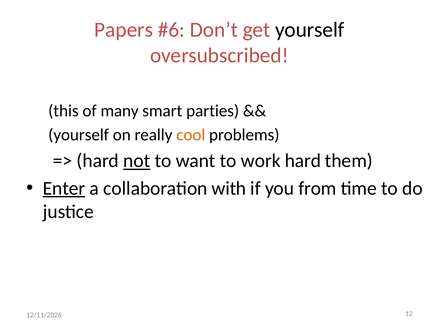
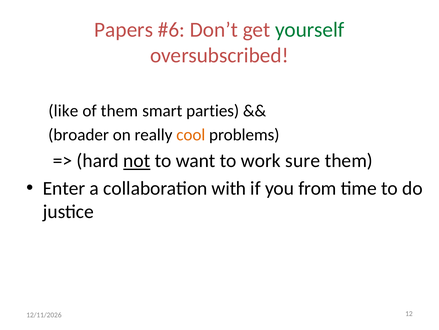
yourself at (310, 30) colour: black -> green
this: this -> like
of many: many -> them
yourself at (79, 134): yourself -> broader
work hard: hard -> sure
Enter underline: present -> none
